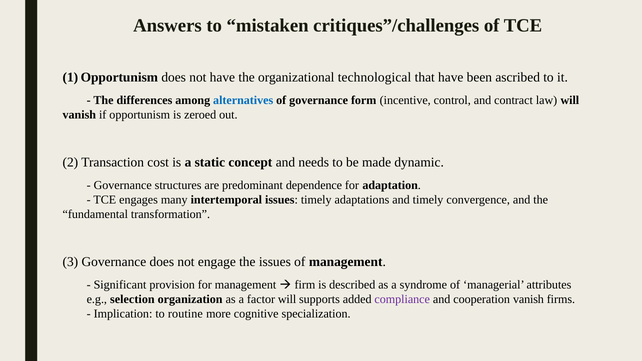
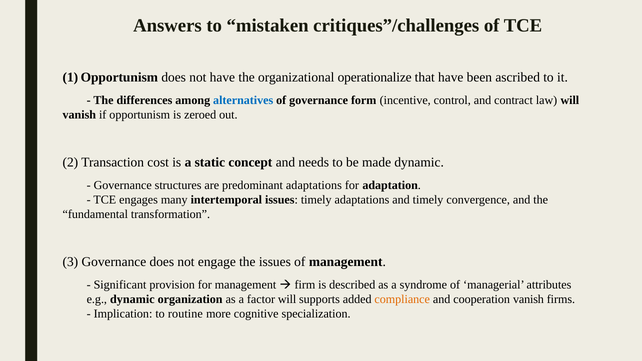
technological: technological -> operationalize
predominant dependence: dependence -> adaptations
e.g selection: selection -> dynamic
compliance colour: purple -> orange
